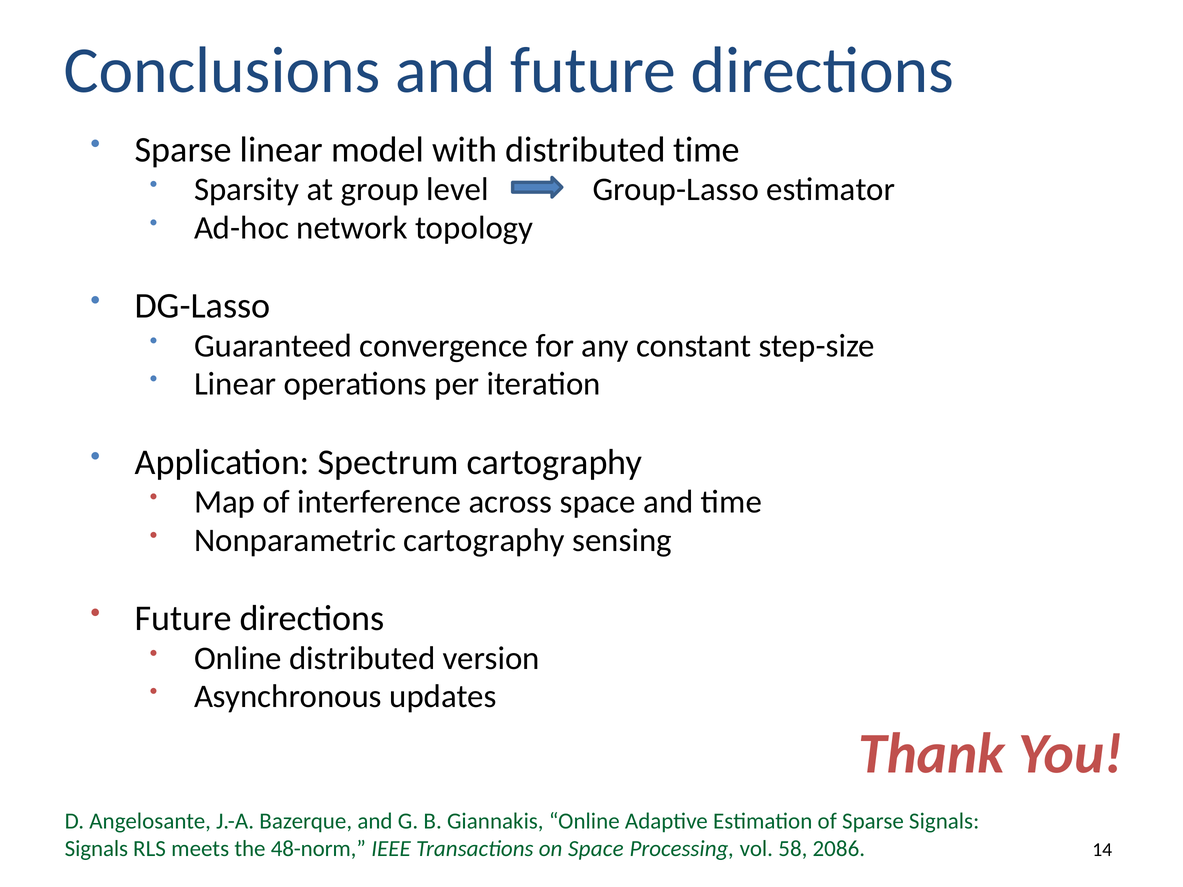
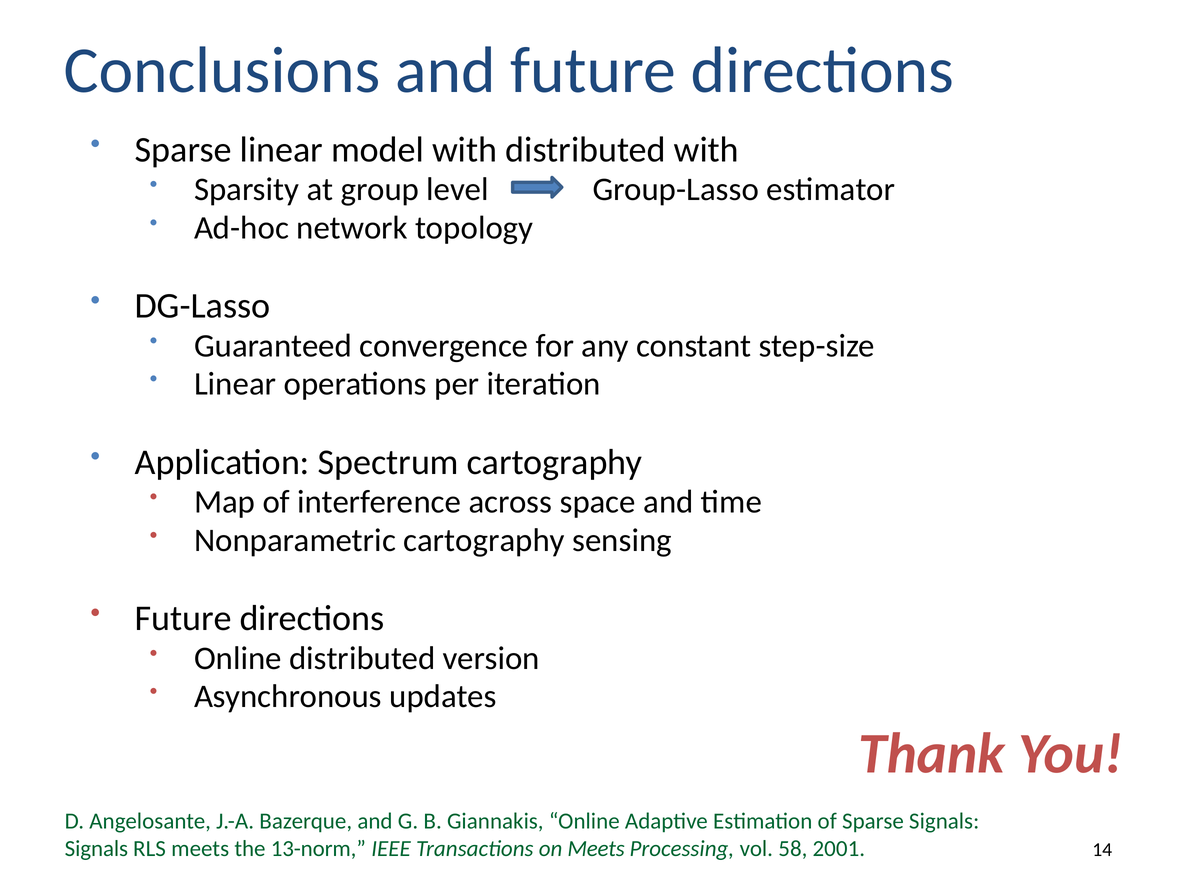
distributed time: time -> with
48-norm: 48-norm -> 13-norm
on Space: Space -> Meets
2086: 2086 -> 2001
